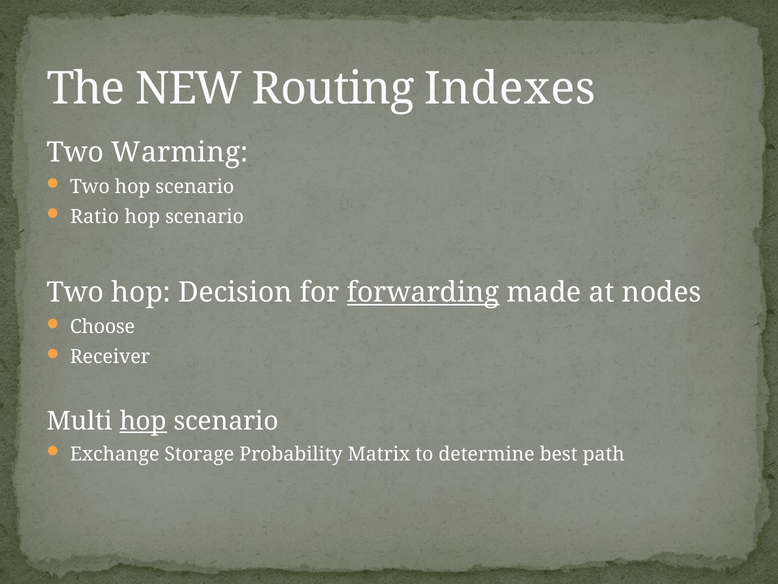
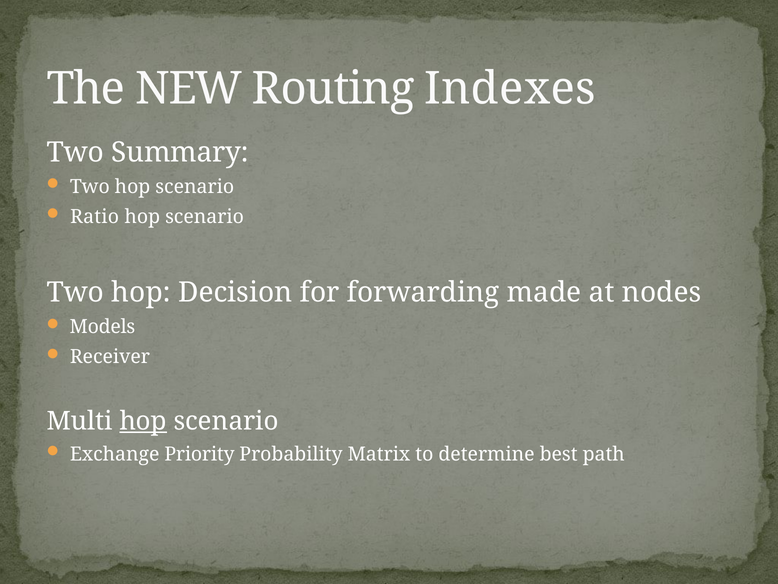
Warming: Warming -> Summary
forwarding underline: present -> none
Choose: Choose -> Models
Storage: Storage -> Priority
